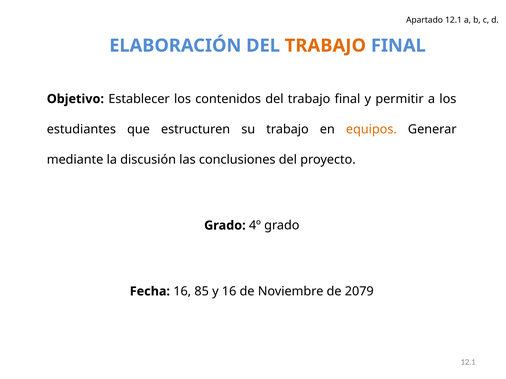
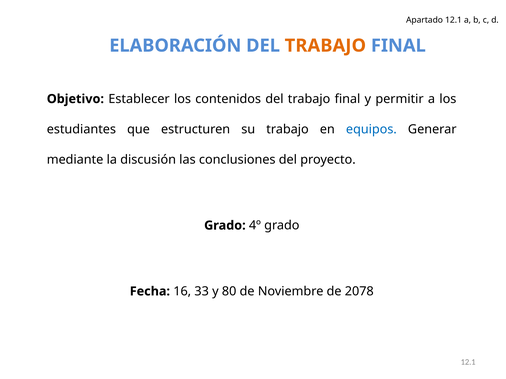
equipos colour: orange -> blue
85: 85 -> 33
y 16: 16 -> 80
2079: 2079 -> 2078
